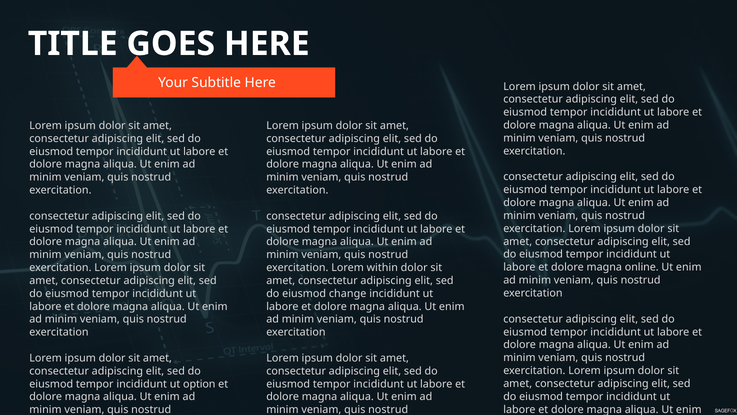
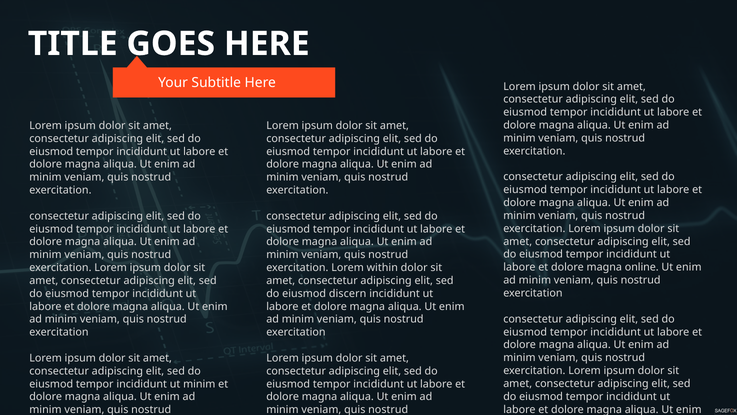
change: change -> discern
ut option: option -> minim
